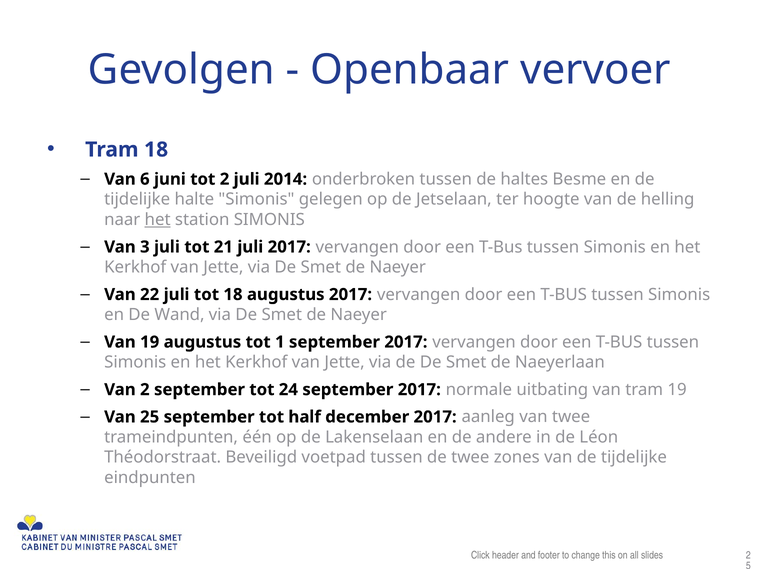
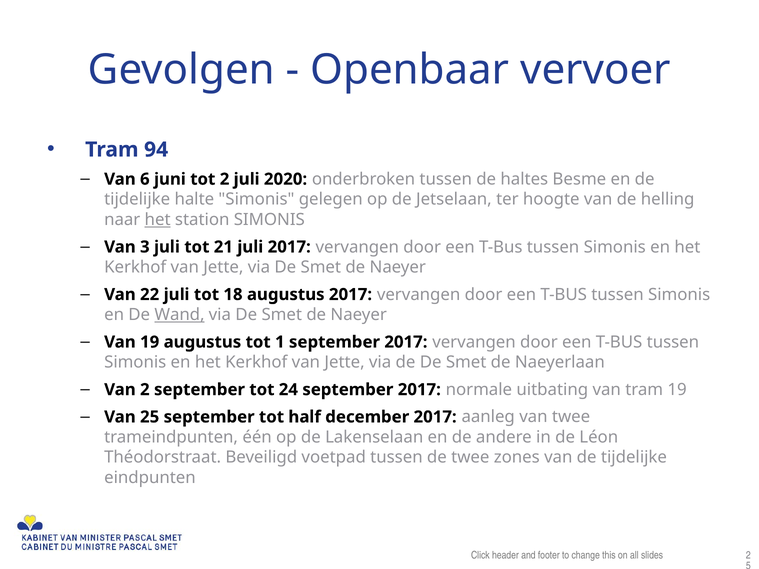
Tram 18: 18 -> 94
2014: 2014 -> 2020
Wand underline: none -> present
